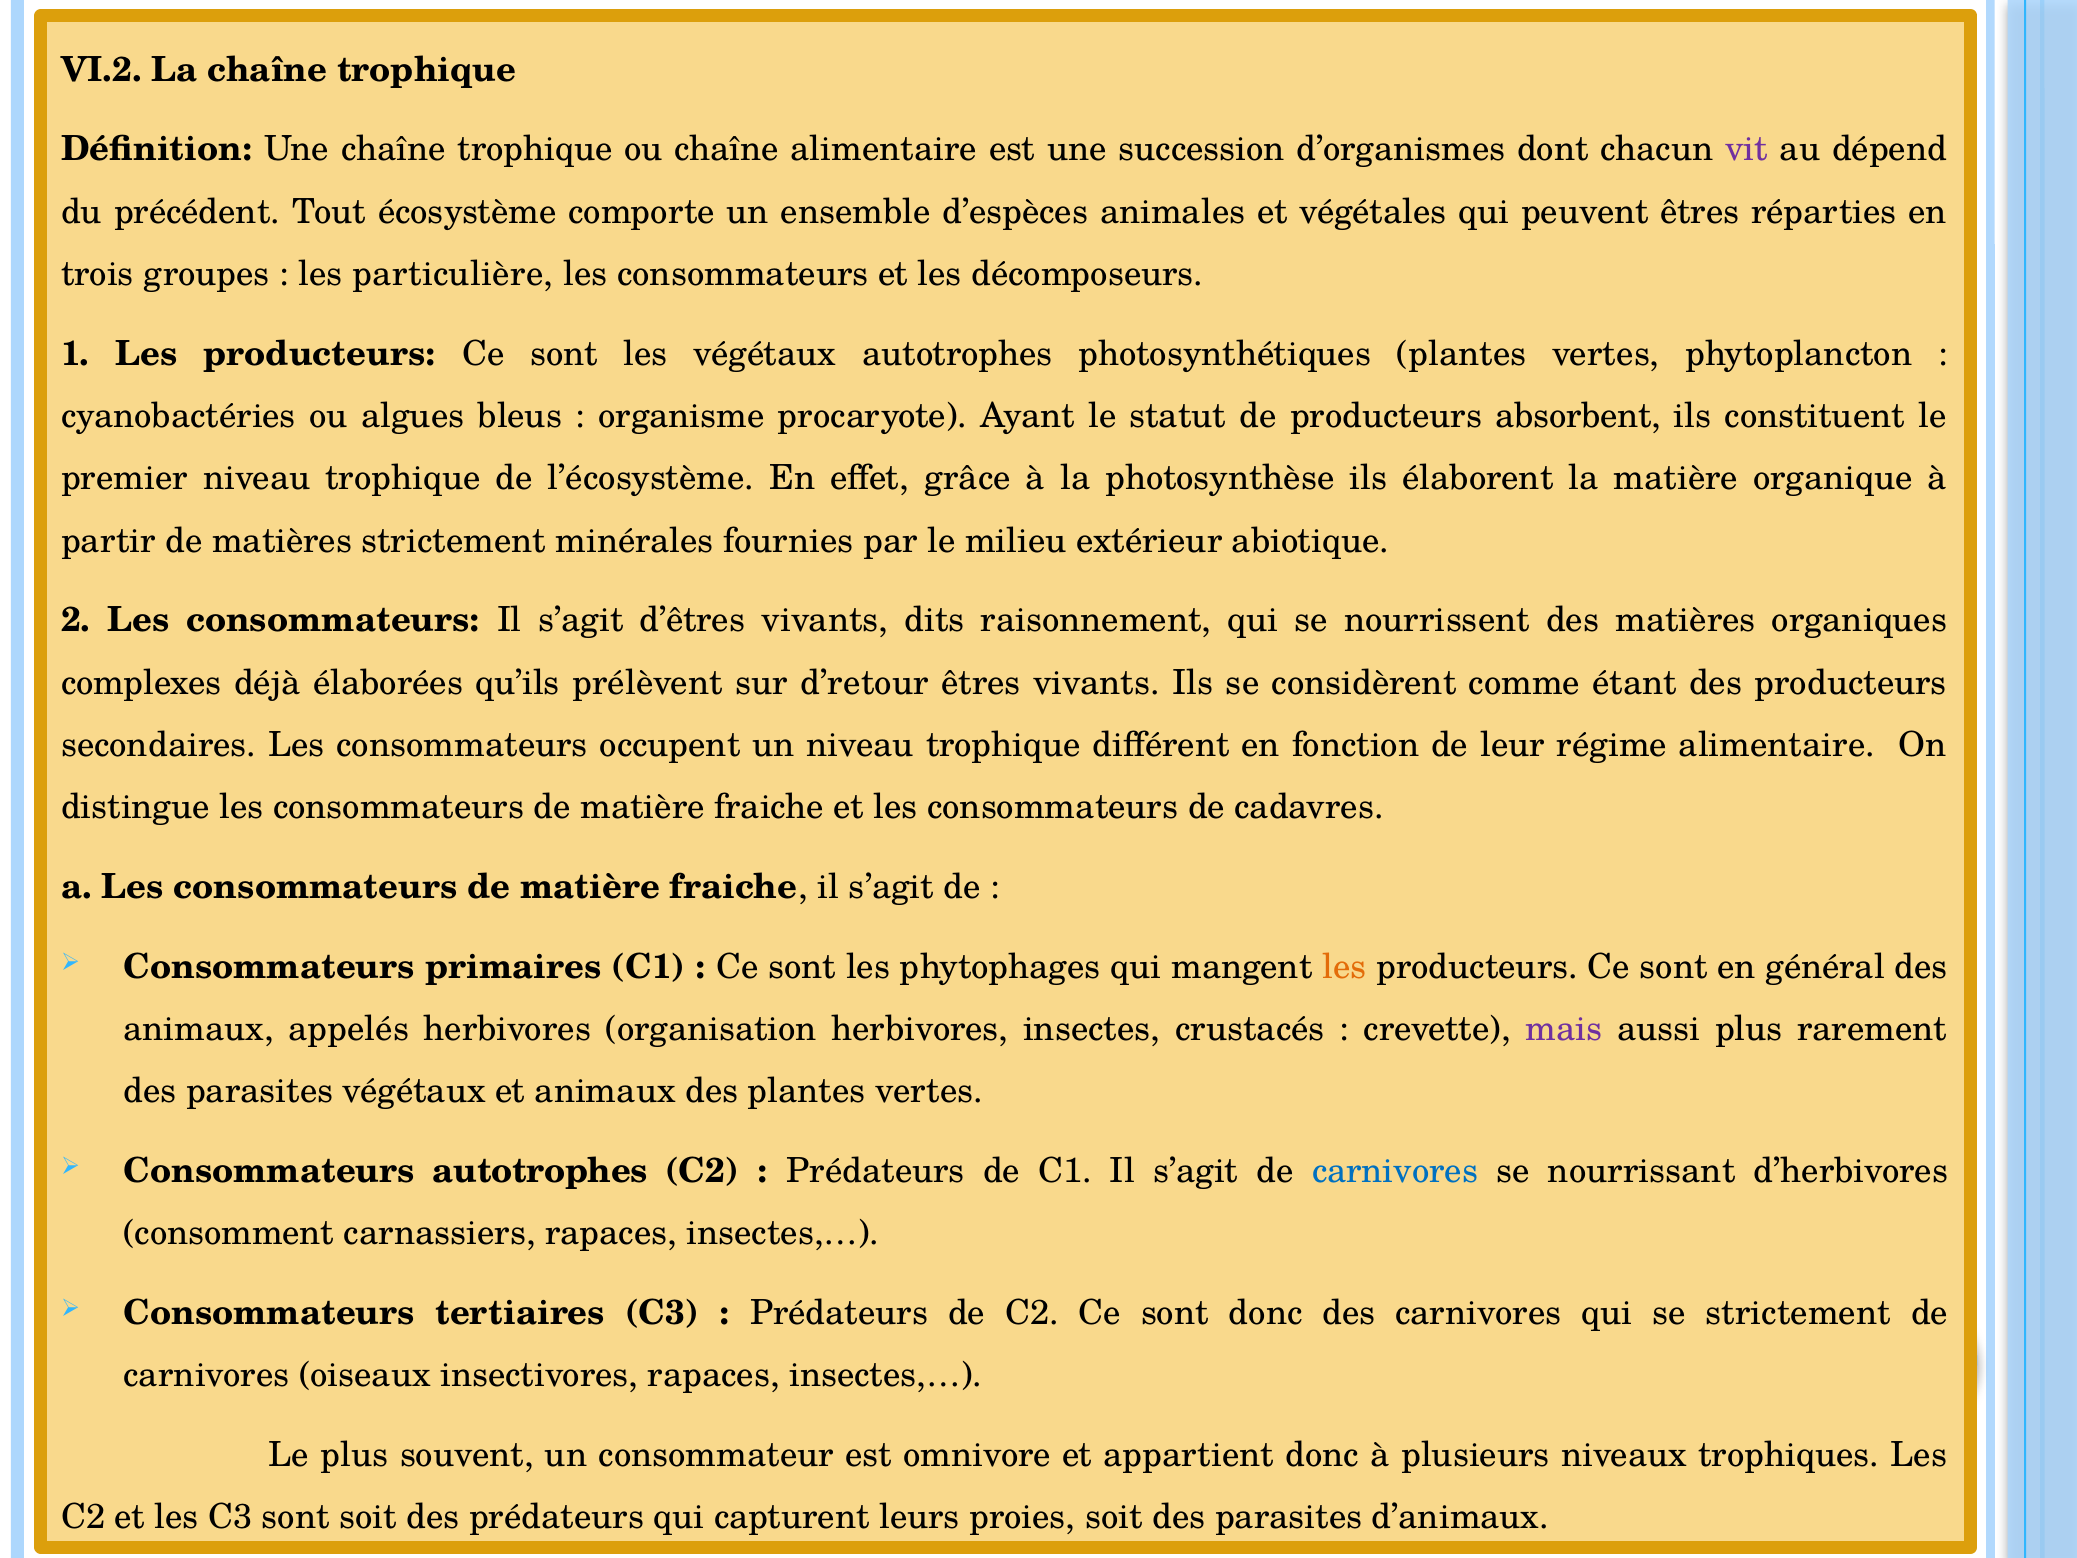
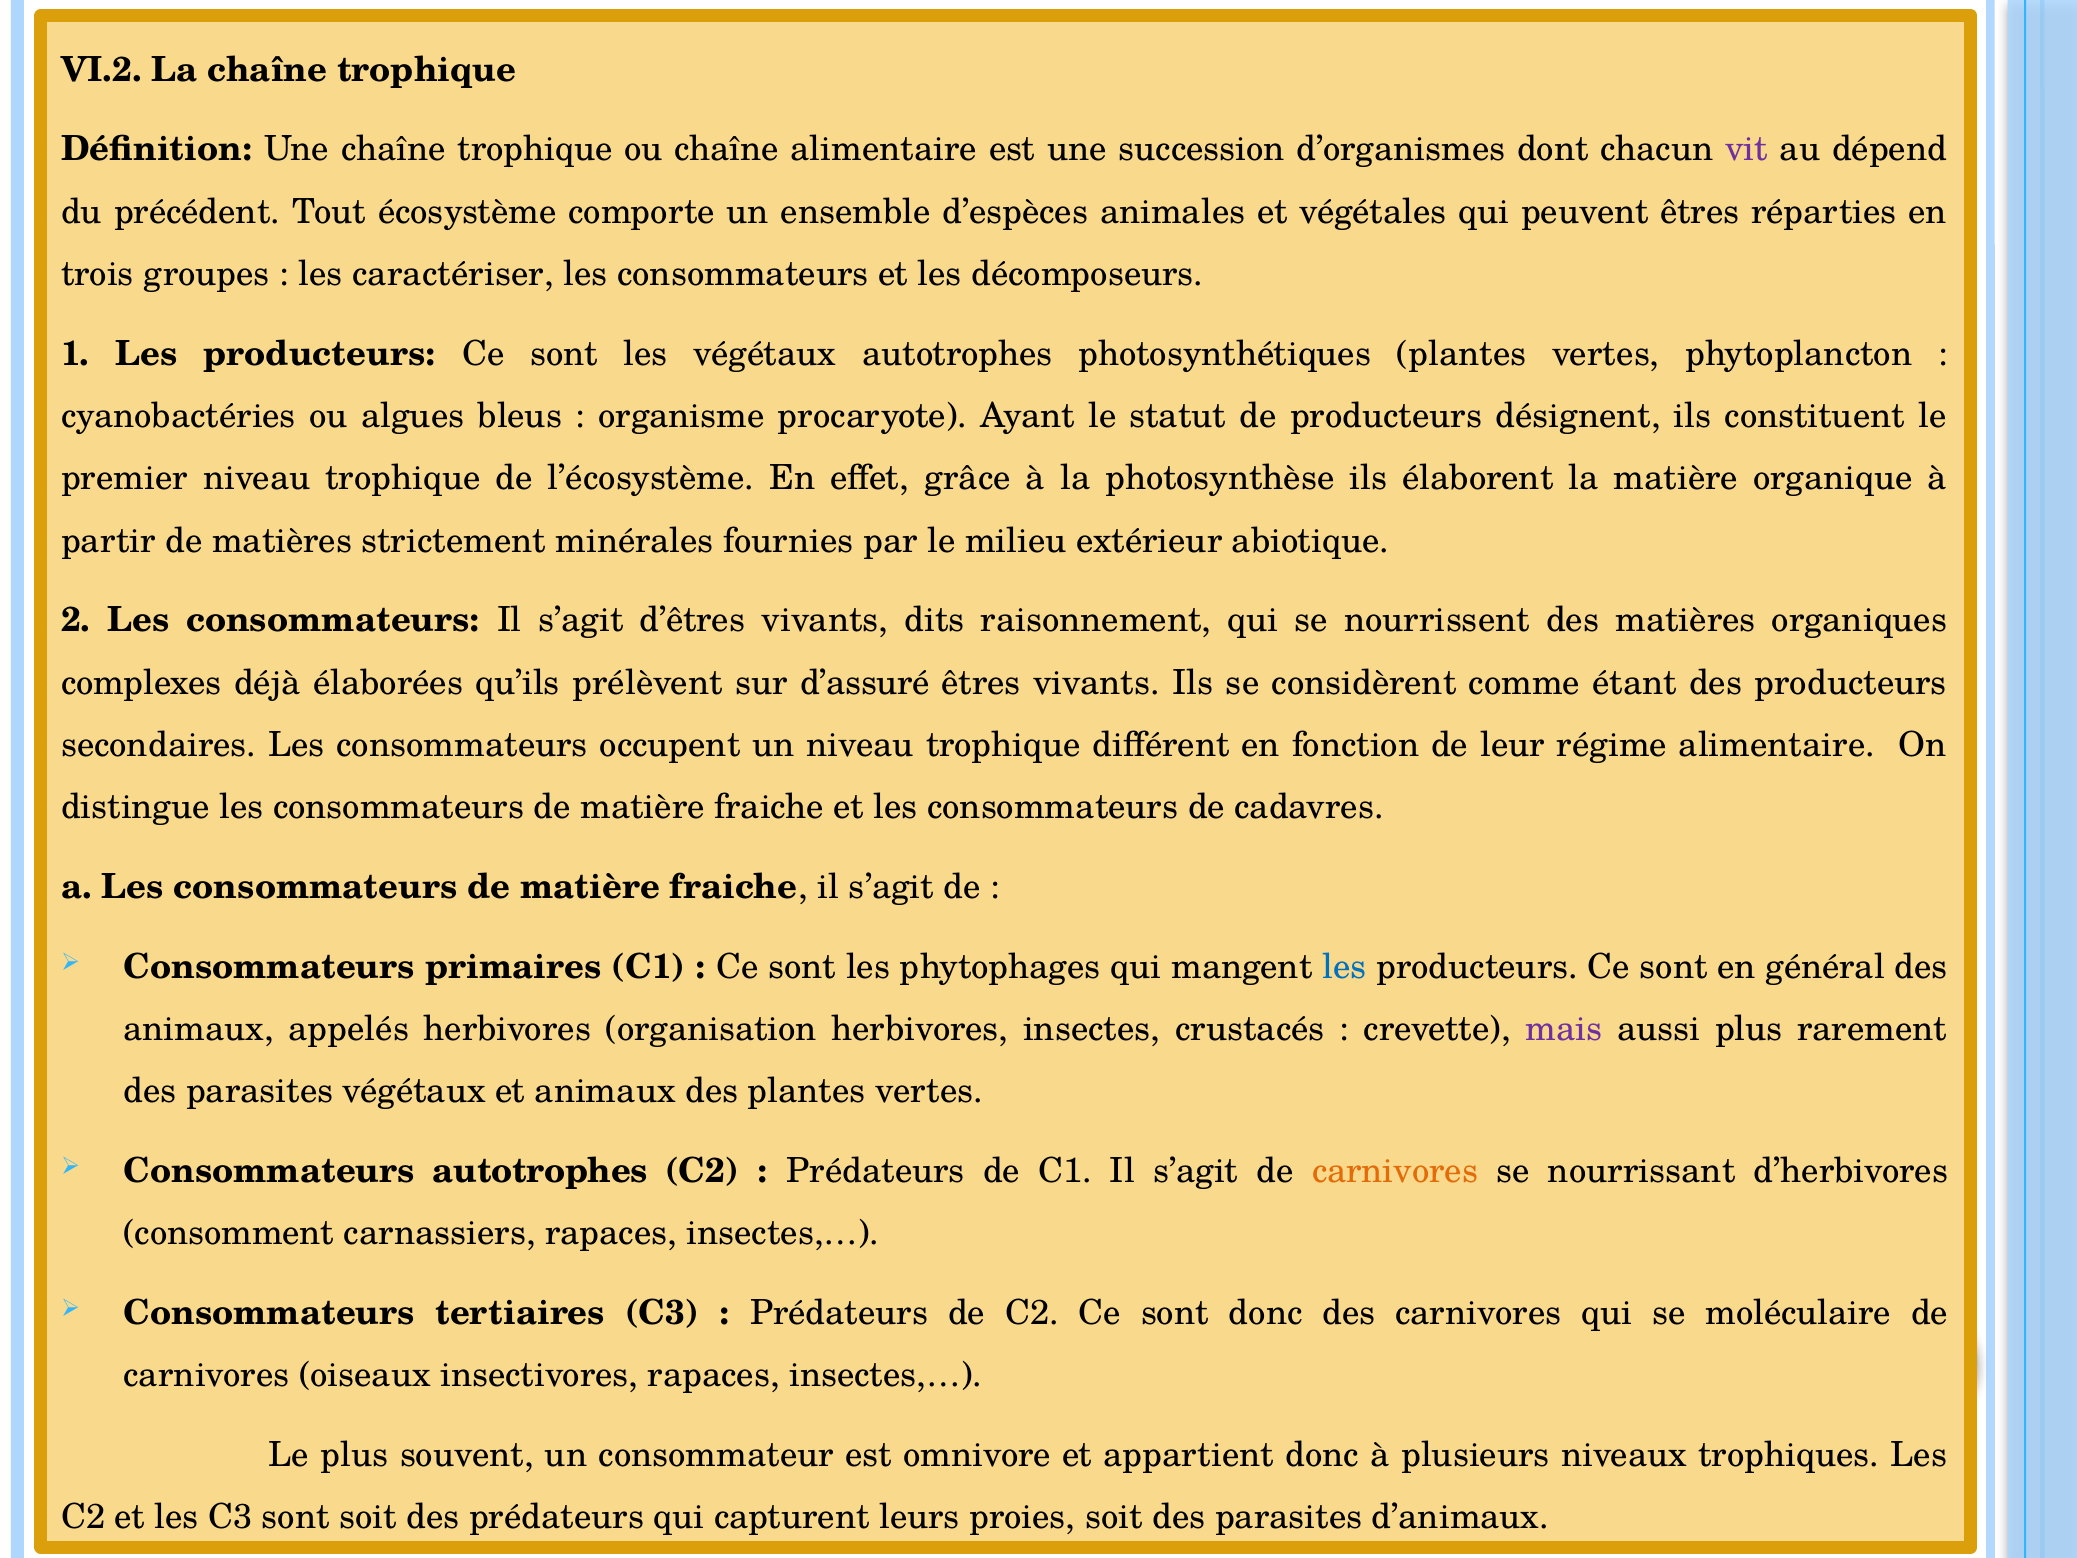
particulière: particulière -> caractériser
absorbent: absorbent -> désignent
d’retour: d’retour -> d’assuré
les at (1344, 967) colour: orange -> blue
carnivores at (1395, 1171) colour: blue -> orange
se strictement: strictement -> moléculaire
